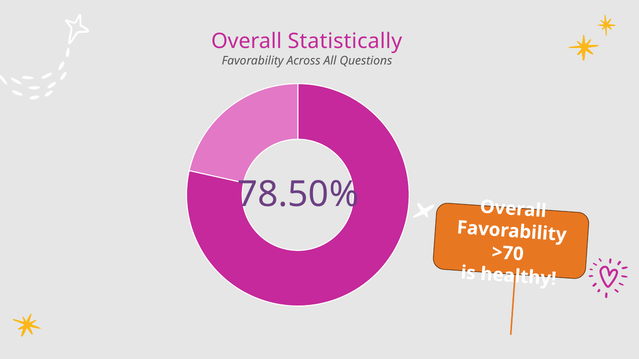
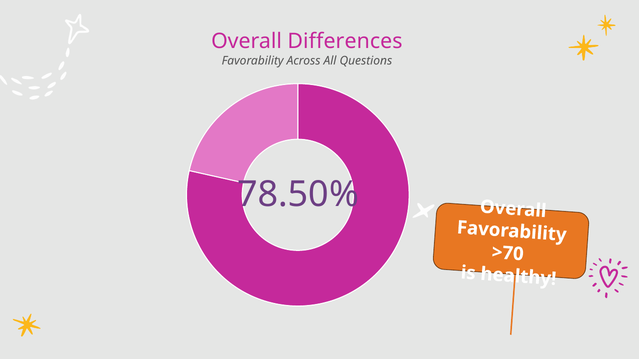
Statistically: Statistically -> Differences
